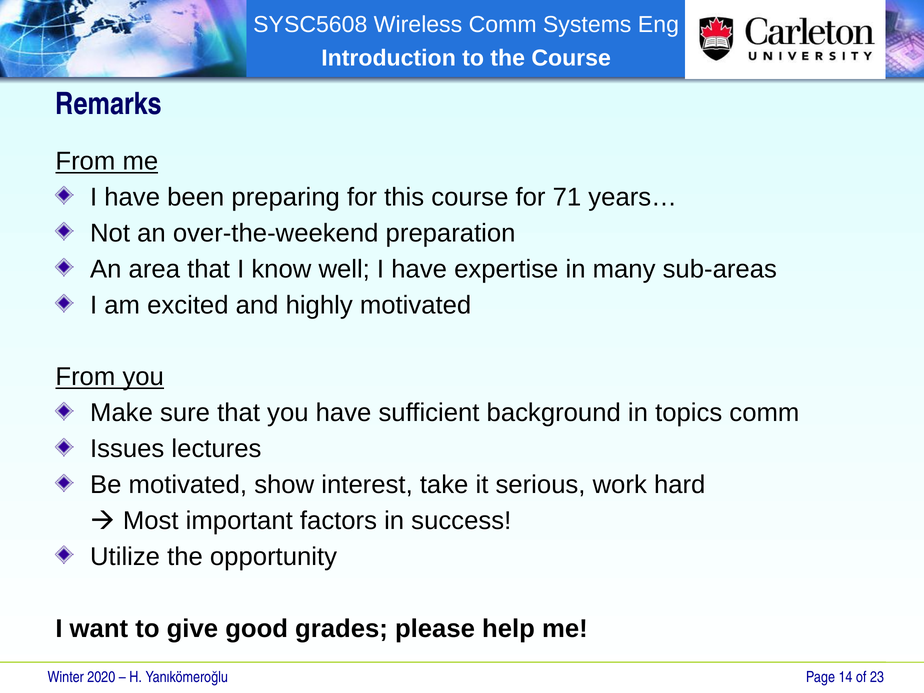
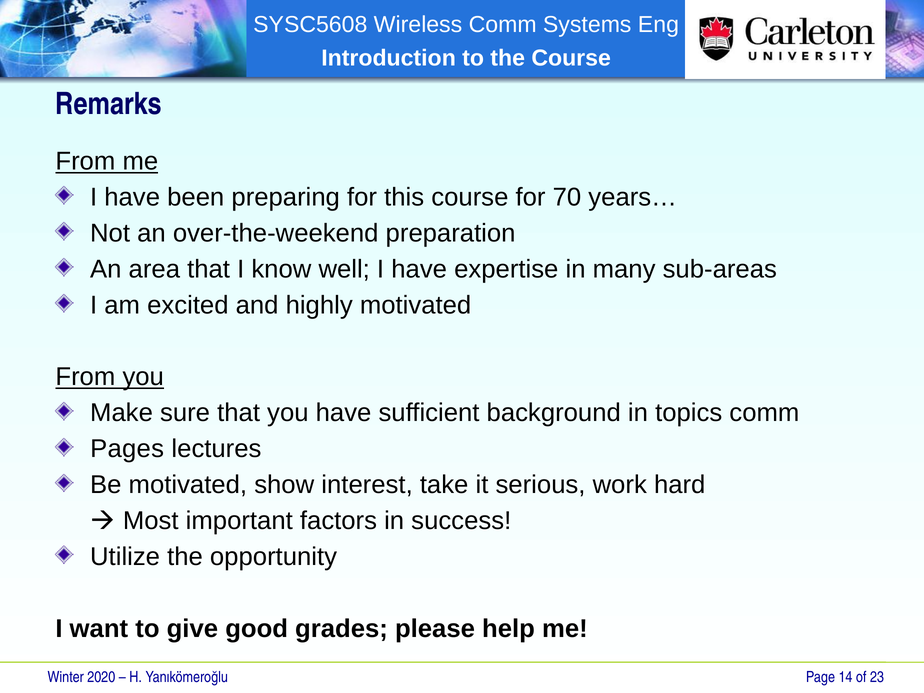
71: 71 -> 70
Issues: Issues -> Pages
